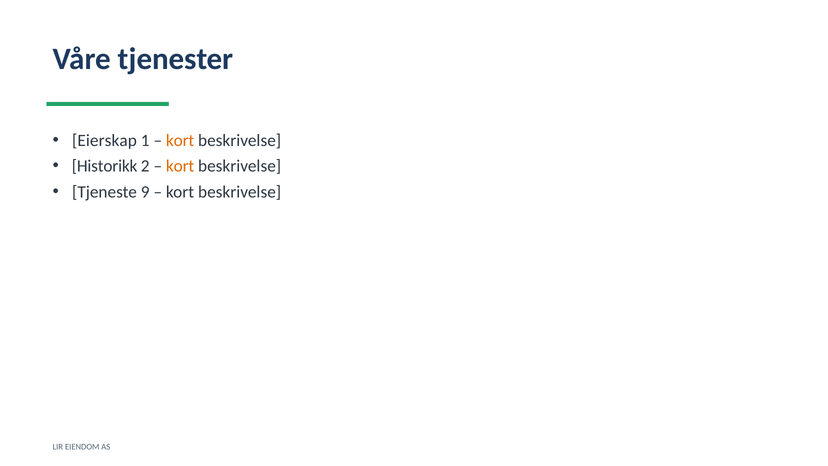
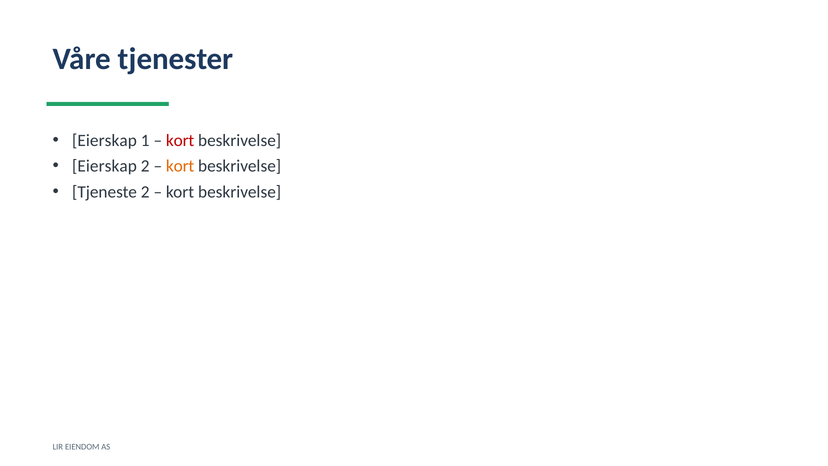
kort at (180, 140) colour: orange -> red
Historikk at (105, 166): Historikk -> Eierskap
Tjeneste 9: 9 -> 2
